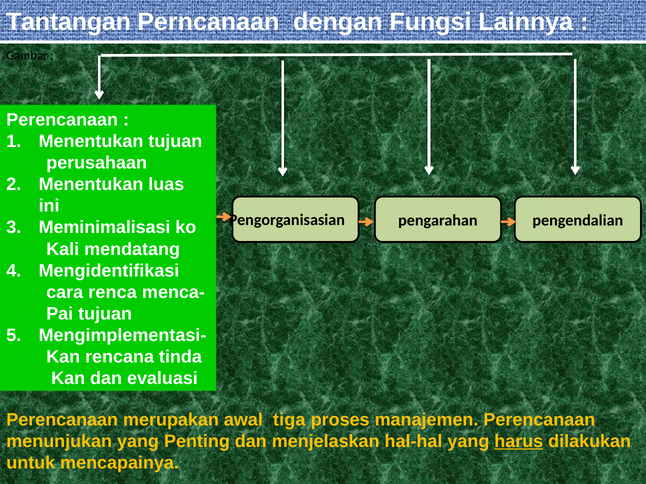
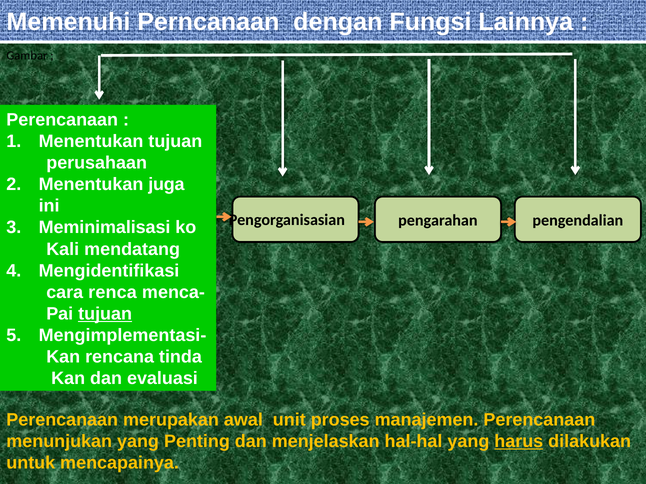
Tantangan: Tantangan -> Memenuhi
luas: luas -> juga
tujuan at (105, 314) underline: none -> present
tiga: tiga -> unit
